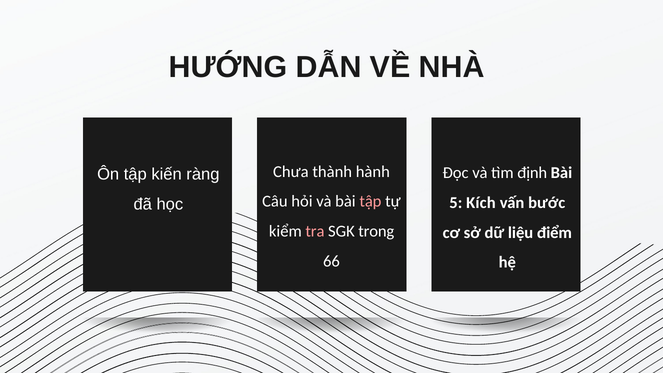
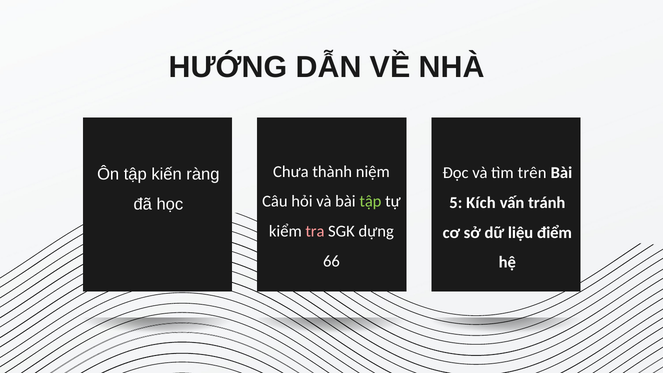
hành: hành -> niệm
định: định -> trên
tập at (370, 201) colour: pink -> light green
bước: bước -> tránh
trong: trong -> dựng
